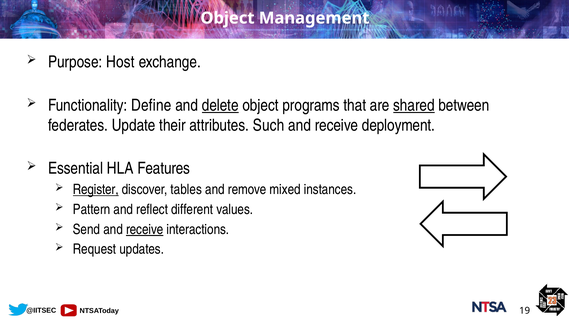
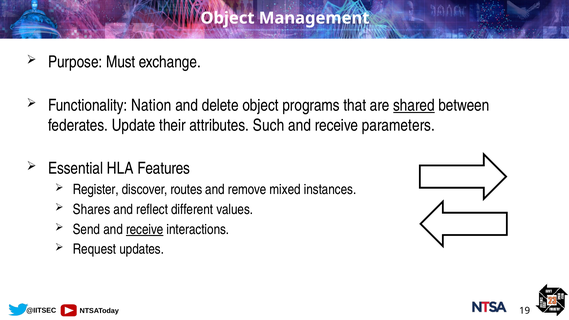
Host: Host -> Must
Define: Define -> Nation
delete underline: present -> none
deployment: deployment -> parameters
Register underline: present -> none
tables: tables -> routes
Pattern: Pattern -> Shares
